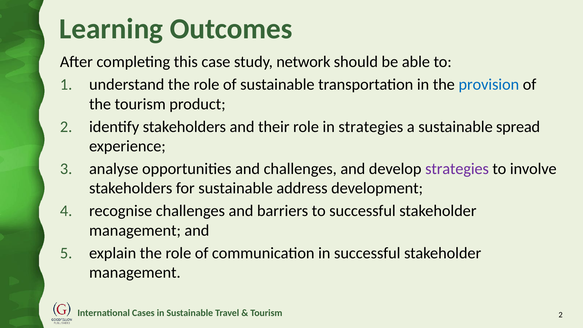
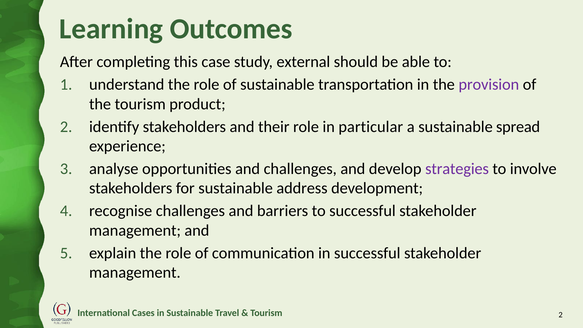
network: network -> external
provision colour: blue -> purple
in strategies: strategies -> particular
